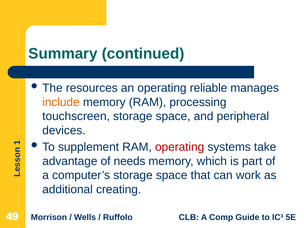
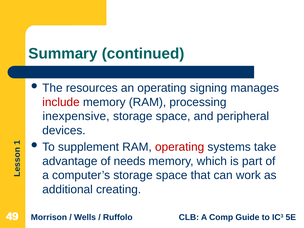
reliable: reliable -> signing
include colour: orange -> red
touchscreen: touchscreen -> inexpensive
